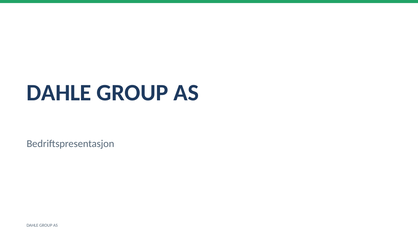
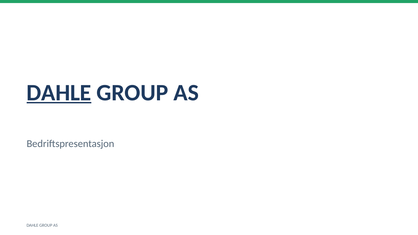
DAHLE at (59, 93) underline: none -> present
